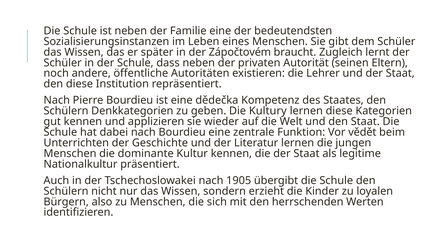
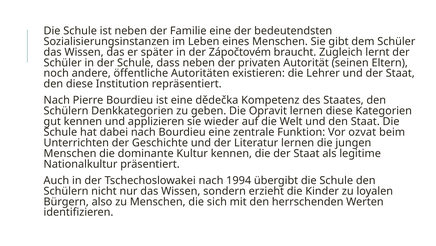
Kultury: Kultury -> Opravit
vědět: vědět -> ozvat
1905: 1905 -> 1994
